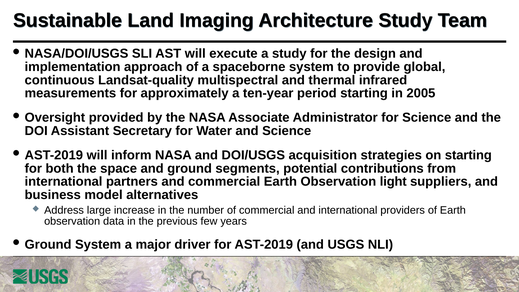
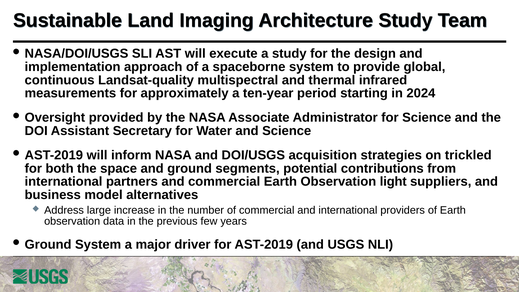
2005: 2005 -> 2024
on starting: starting -> trickled
